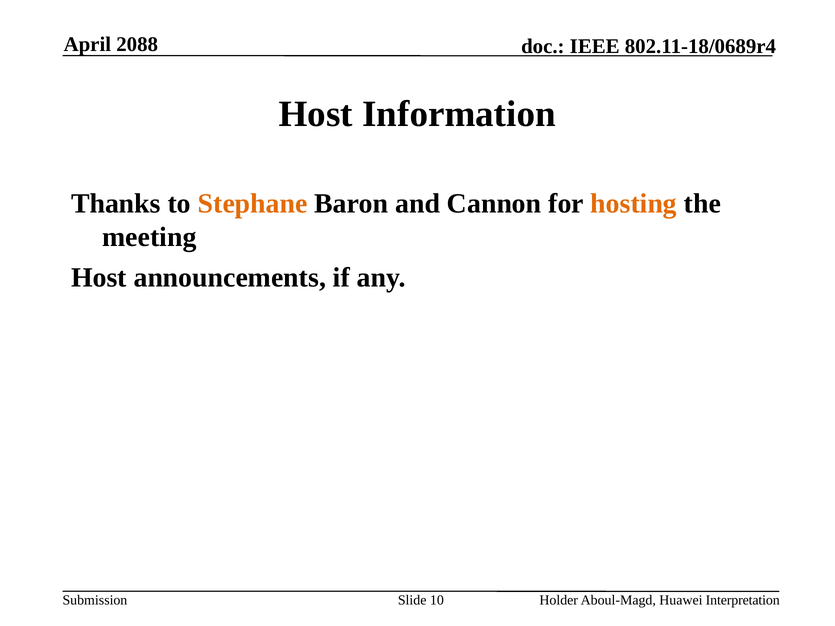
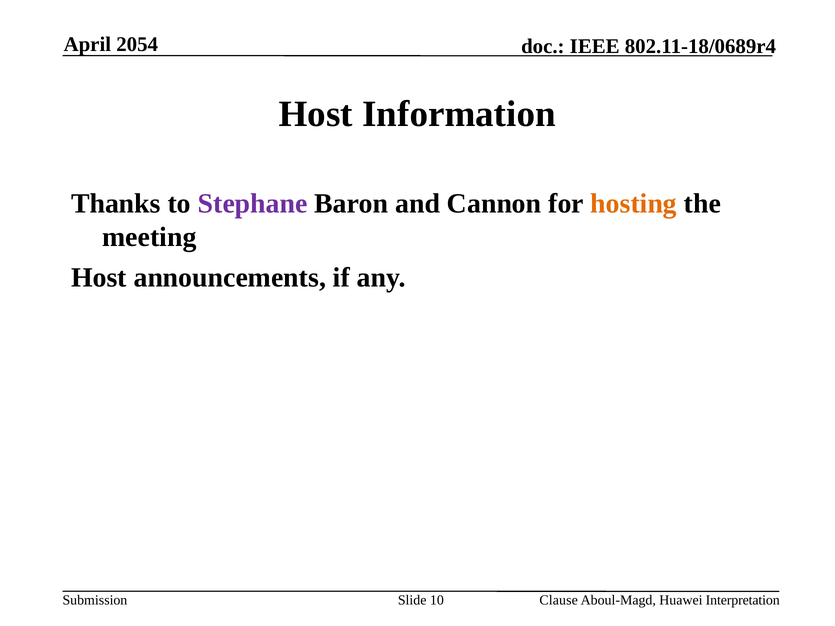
2088: 2088 -> 2054
Stephane colour: orange -> purple
Holder: Holder -> Clause
